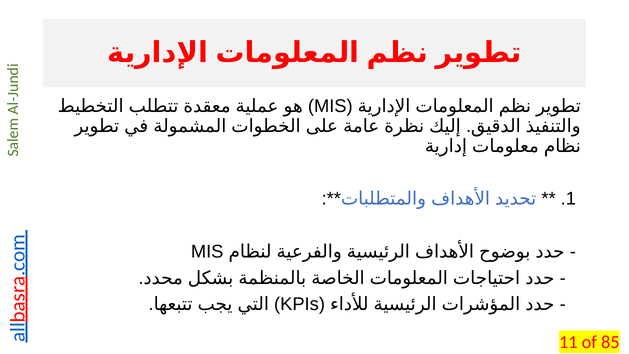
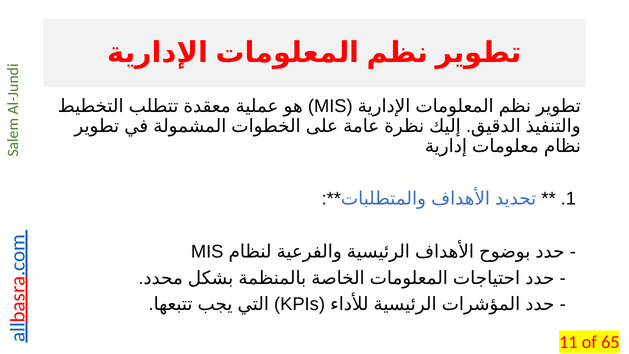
85: 85 -> 65
